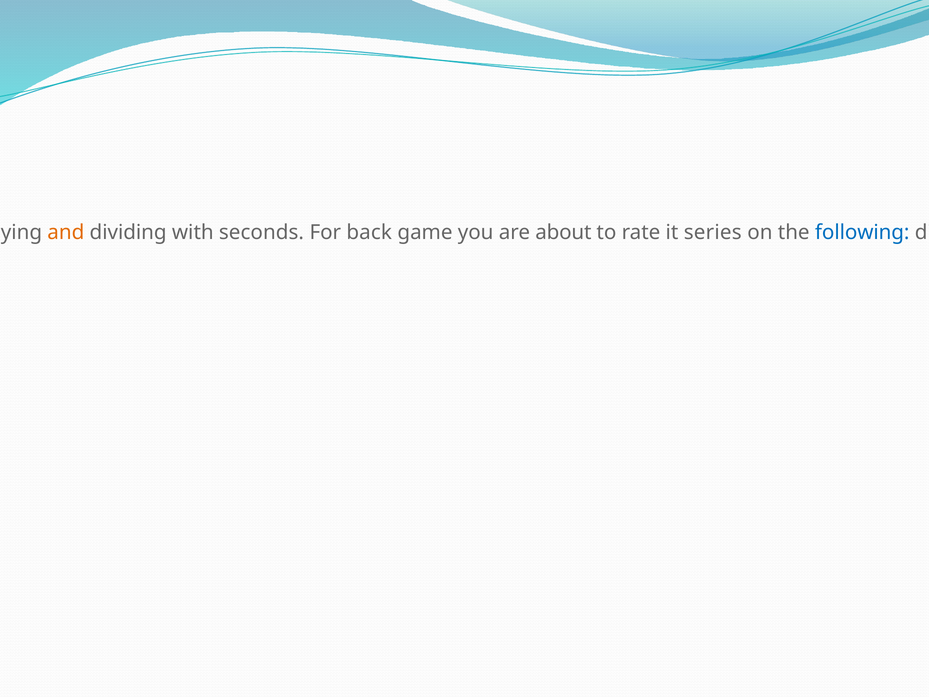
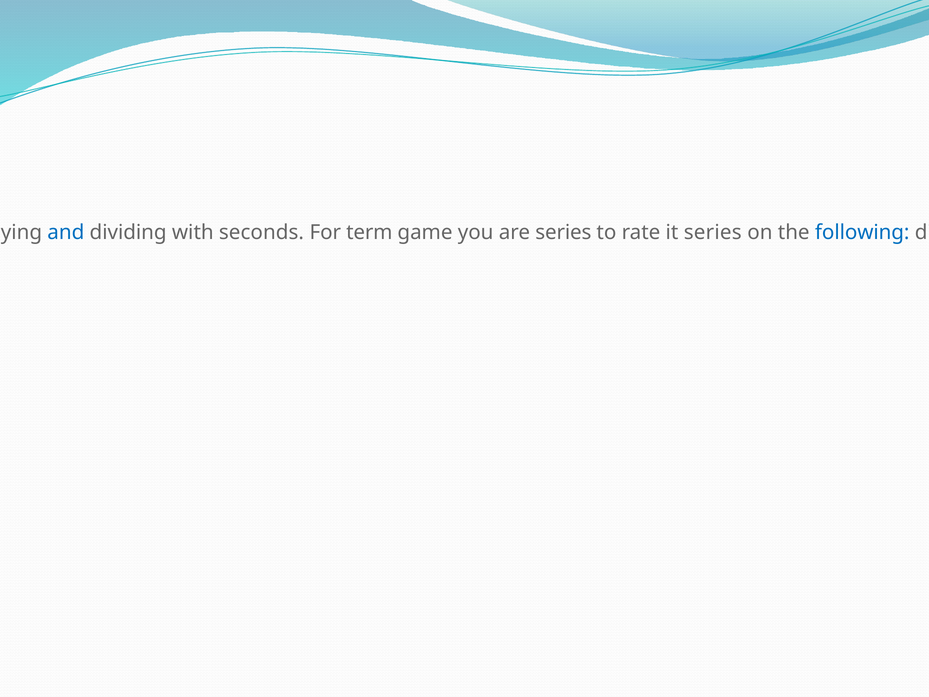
and at (66, 232) colour: orange -> blue
back: back -> term
are about: about -> series
